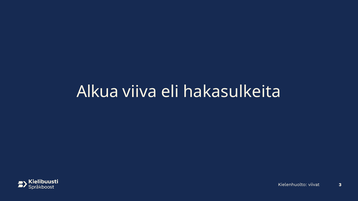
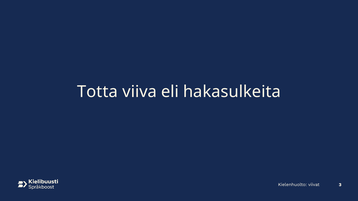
Alkua: Alkua -> Totta
